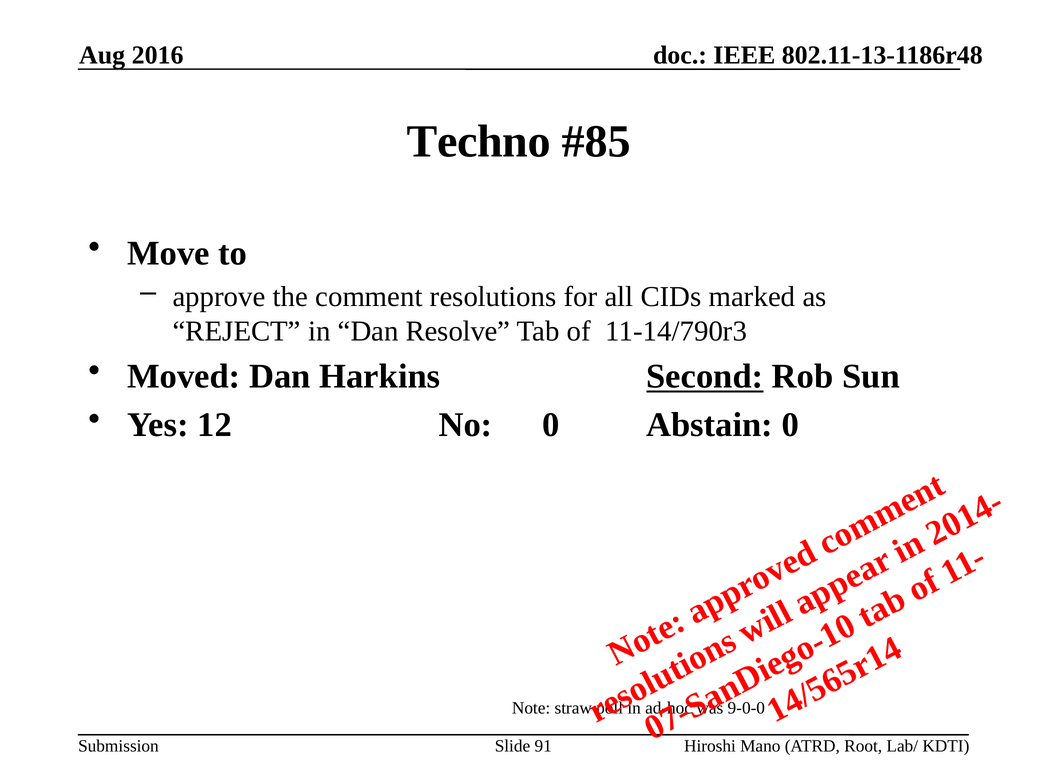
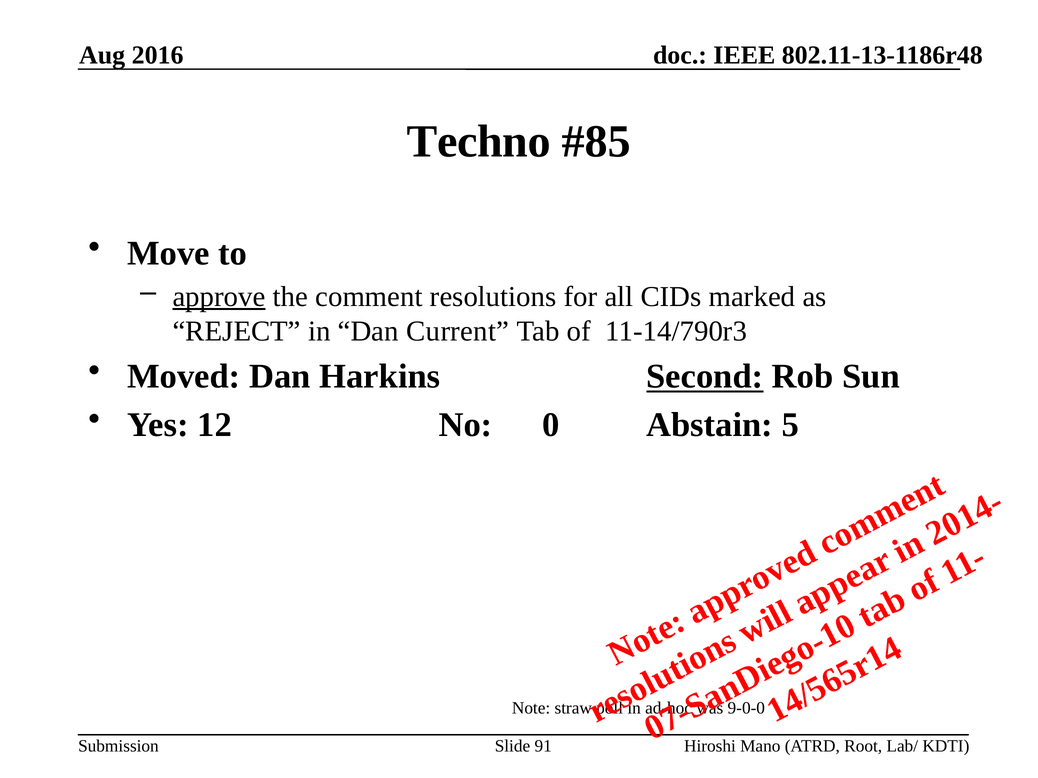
approve underline: none -> present
Resolve: Resolve -> Current
Abstain 0: 0 -> 5
